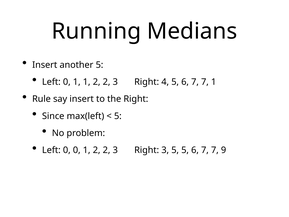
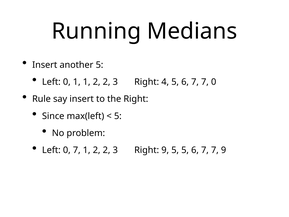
7 1: 1 -> 0
0 0: 0 -> 7
Right 3: 3 -> 9
